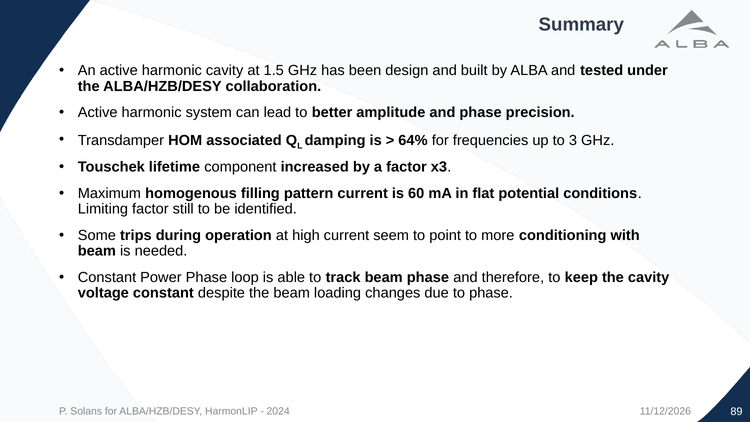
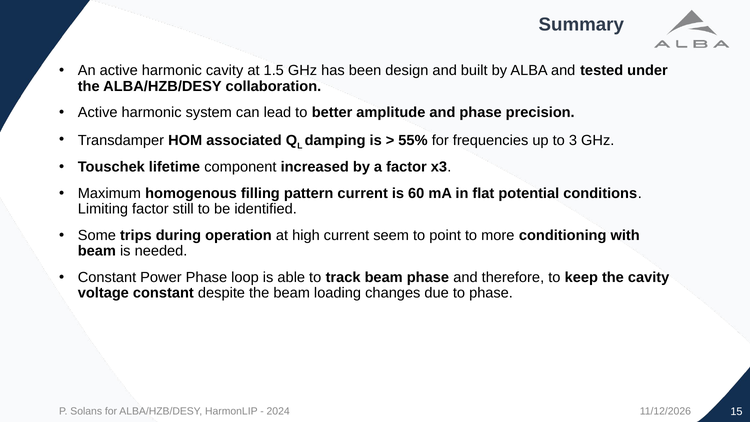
64%: 64% -> 55%
89: 89 -> 15
